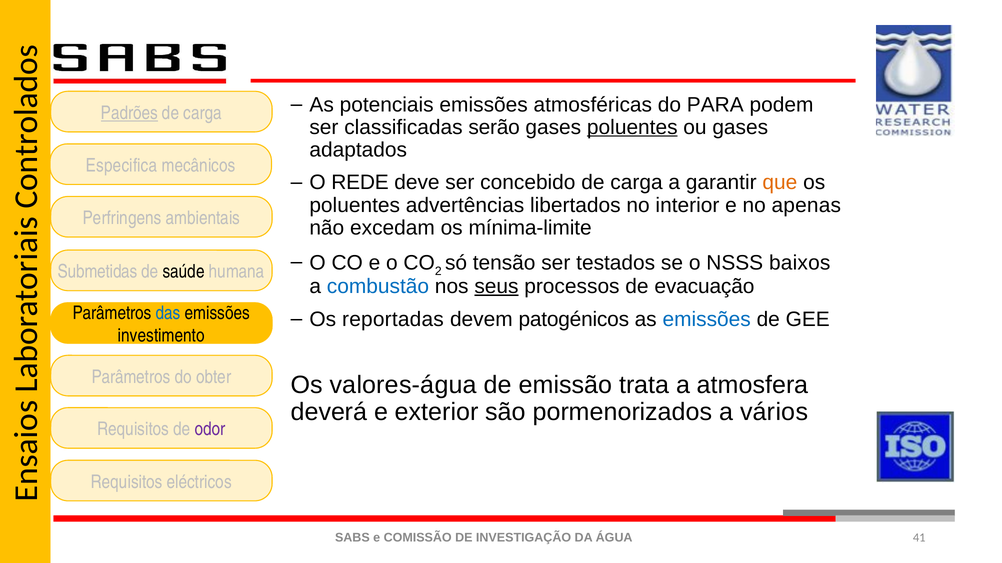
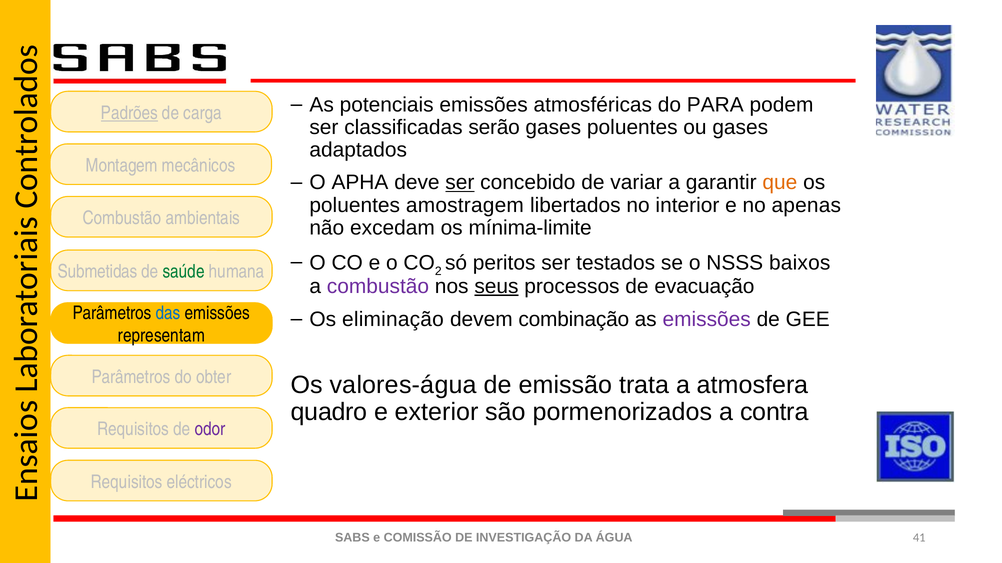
poluentes at (632, 127) underline: present -> none
Especifica: Especifica -> Montagem
REDE: REDE -> APHA
ser at (460, 183) underline: none -> present
concebido de carga: carga -> variar
advertências: advertências -> amostragem
Perfringens at (122, 218): Perfringens -> Combustão
tensão: tensão -> peritos
saúde colour: black -> green
combustão at (378, 287) colour: blue -> purple
reportadas: reportadas -> eliminação
patogénicos: patogénicos -> combinação
emissões at (707, 320) colour: blue -> purple
investimento: investimento -> representam
deverá: deverá -> quadro
vários: vários -> contra
